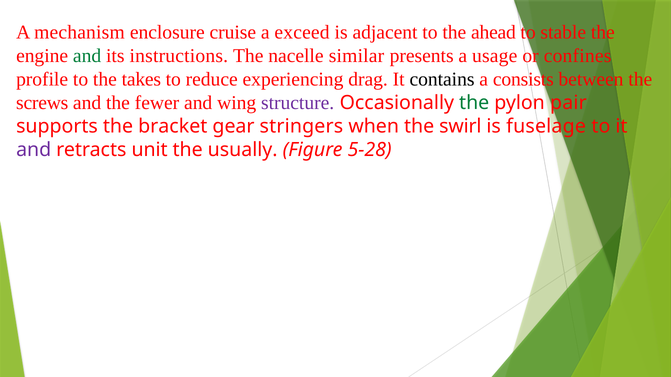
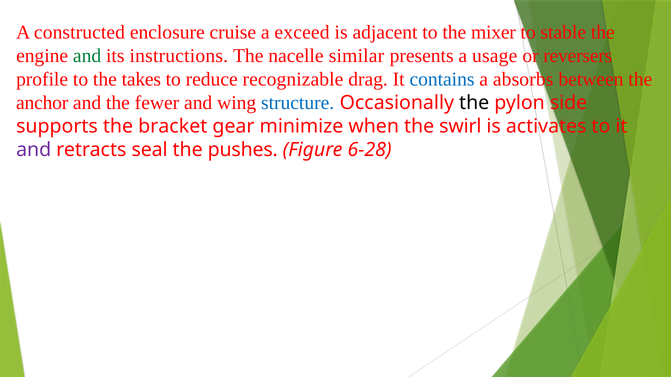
mechanism: mechanism -> constructed
ahead: ahead -> mixer
confines: confines -> reversers
experiencing: experiencing -> recognizable
contains colour: black -> blue
consists: consists -> absorbs
screws: screws -> anchor
structure colour: purple -> blue
the at (474, 103) colour: green -> black
pair: pair -> side
stringers: stringers -> minimize
fuselage: fuselage -> activates
unit: unit -> seal
usually: usually -> pushes
5-28: 5-28 -> 6-28
